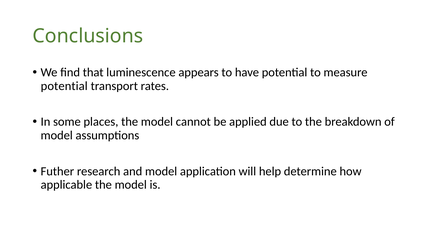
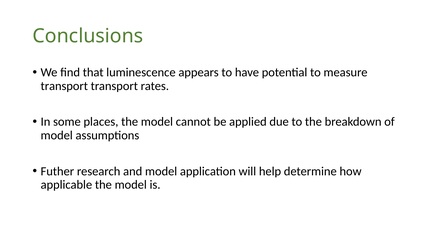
potential at (64, 86): potential -> transport
